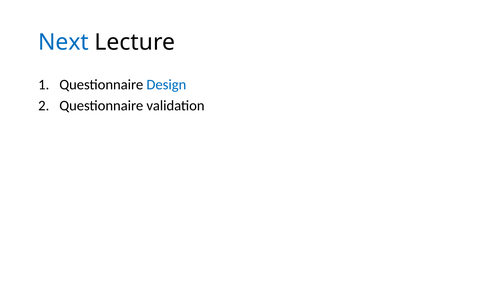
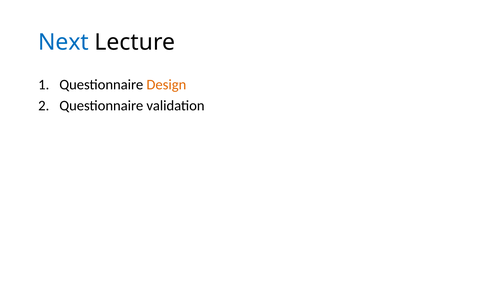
Design colour: blue -> orange
